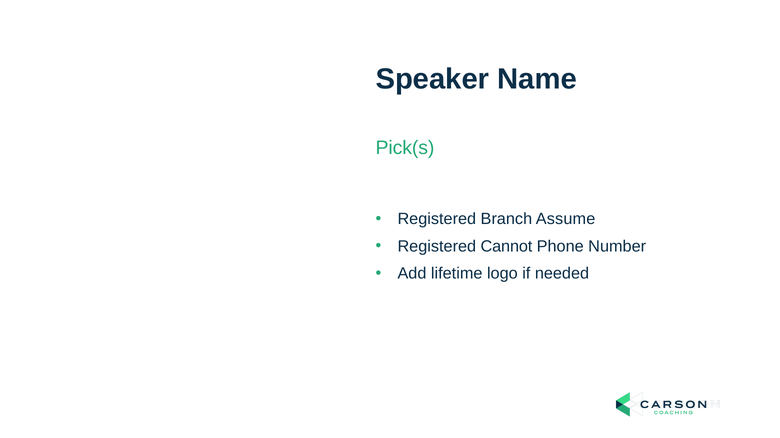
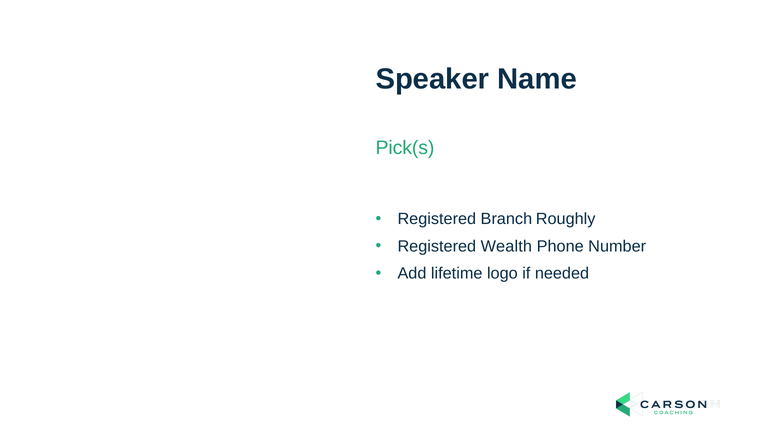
Assume: Assume -> Roughly
Cannot: Cannot -> Wealth
